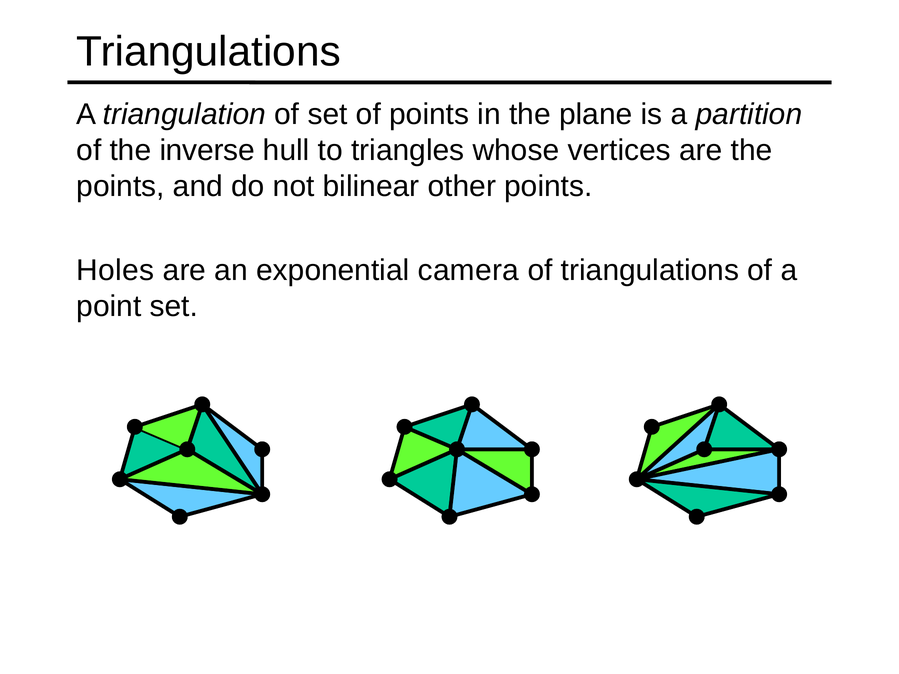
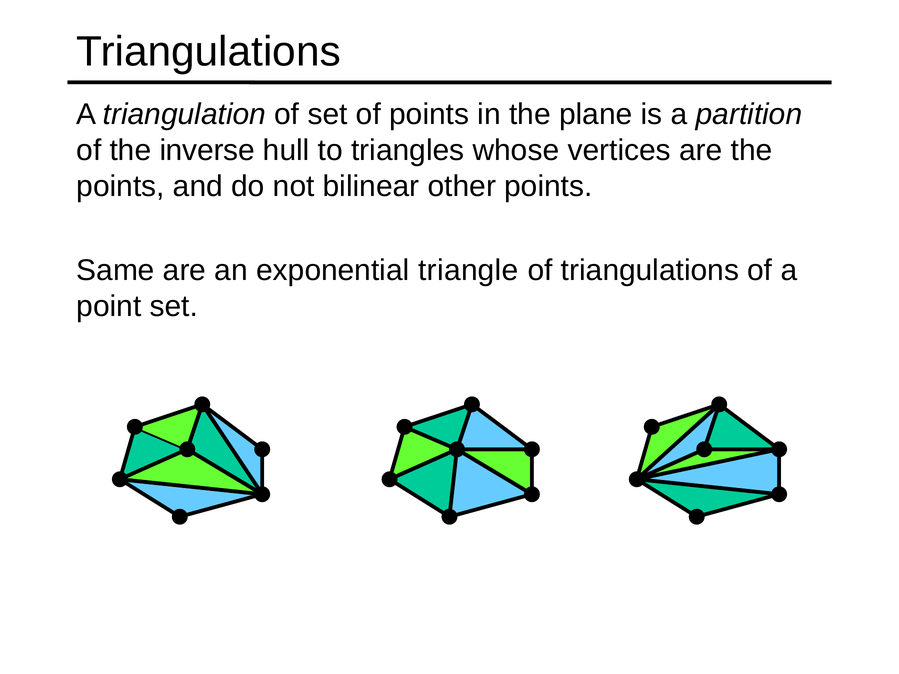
Holes: Holes -> Same
camera: camera -> triangle
